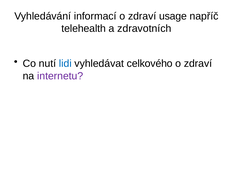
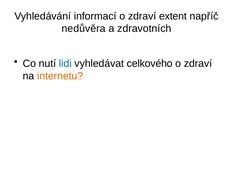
usage: usage -> extent
telehealth: telehealth -> nedůvěra
internetu colour: purple -> orange
